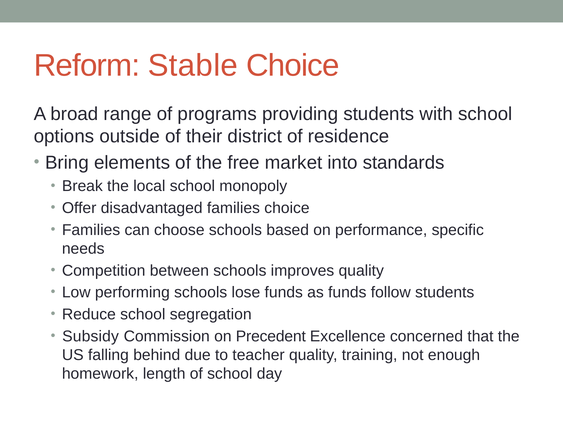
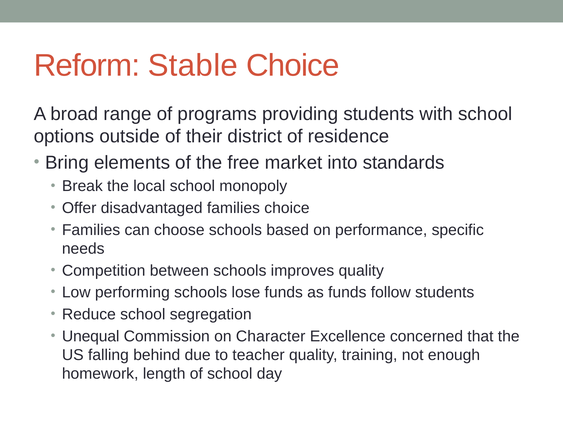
Subsidy: Subsidy -> Unequal
Precedent: Precedent -> Character
